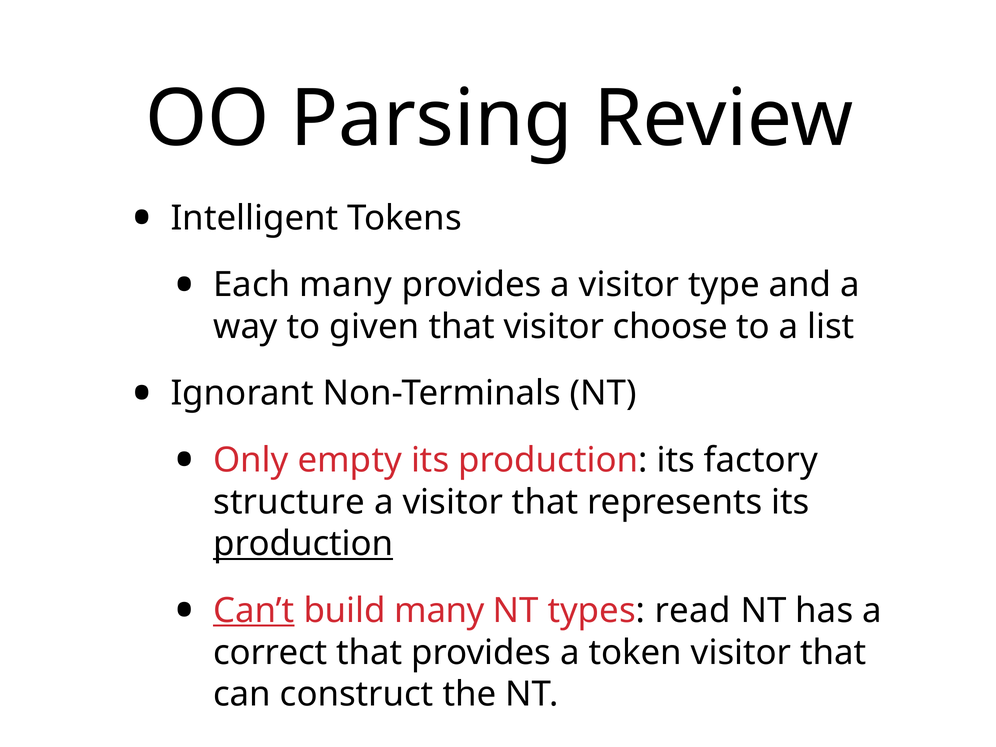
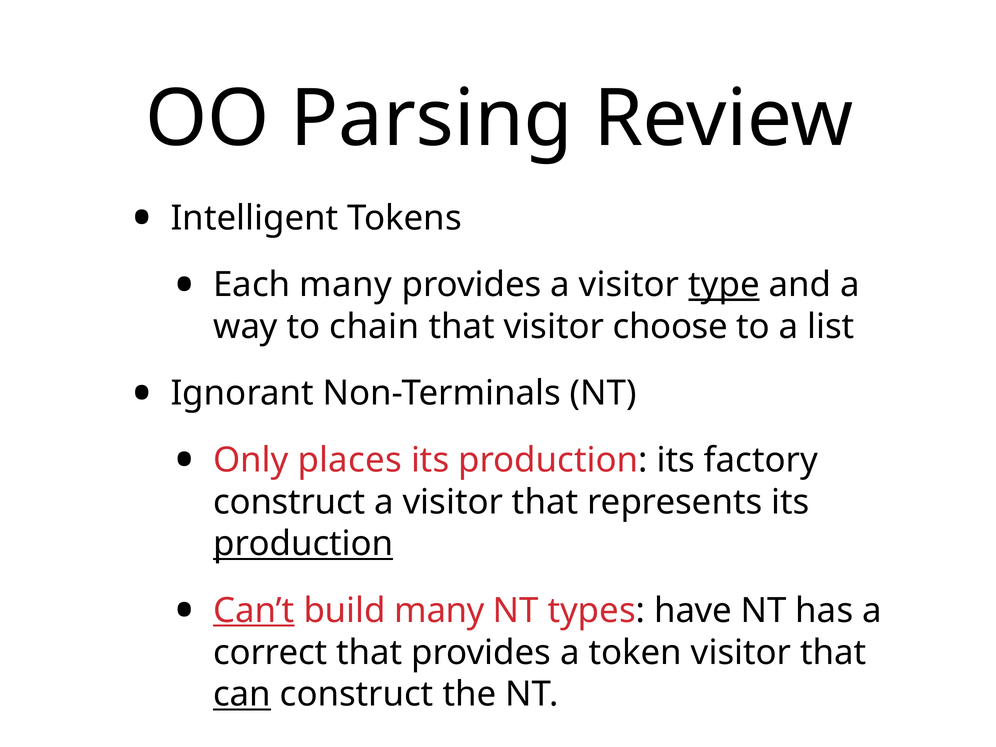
type underline: none -> present
given: given -> chain
empty: empty -> places
structure at (289, 502): structure -> construct
read: read -> have
can underline: none -> present
